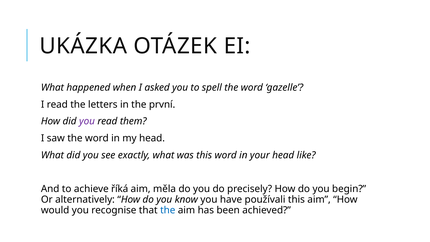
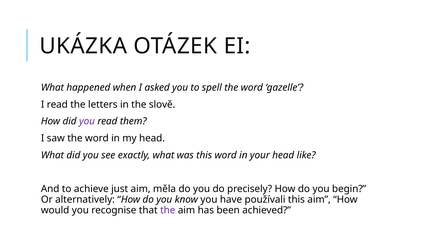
první: první -> slově
říká: říká -> just
the at (168, 210) colour: blue -> purple
